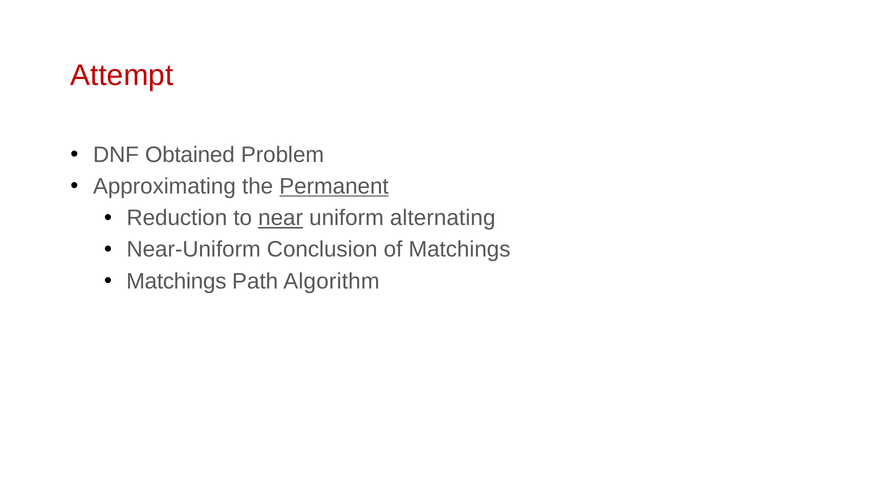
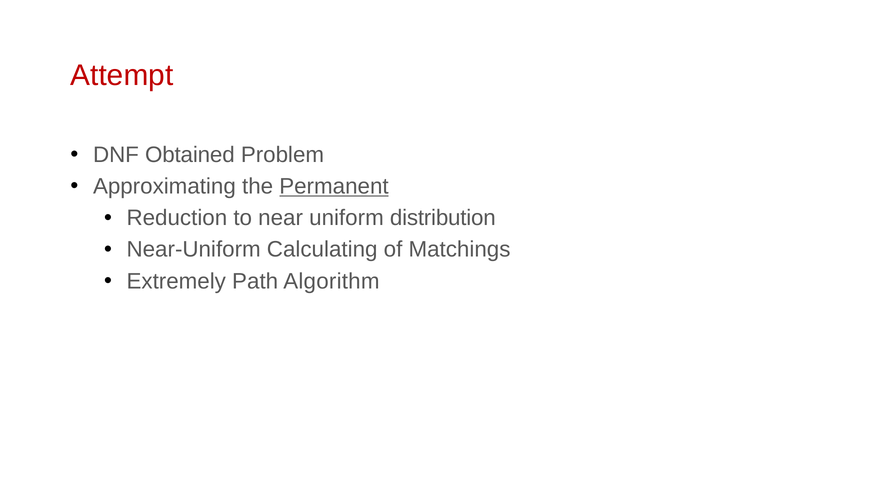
near underline: present -> none
alternating: alternating -> distribution
Conclusion: Conclusion -> Calculating
Matchings at (176, 281): Matchings -> Extremely
